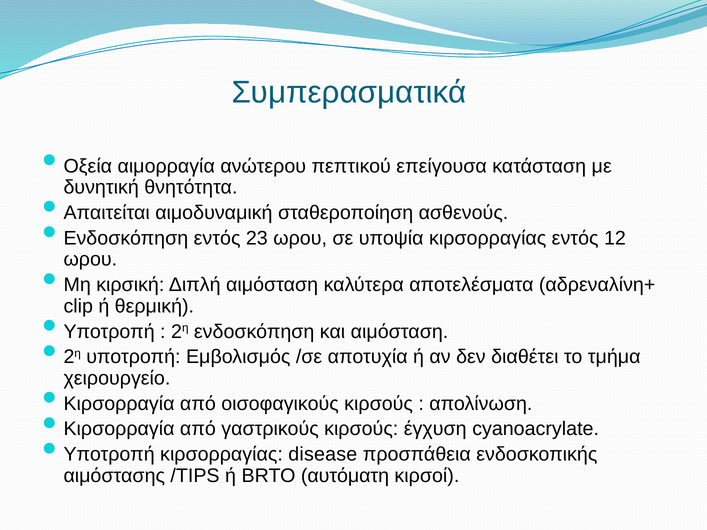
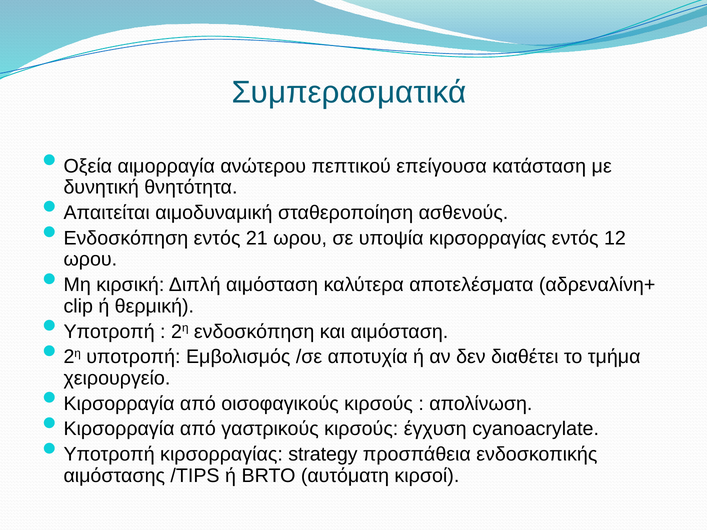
23: 23 -> 21
disease: disease -> strategy
